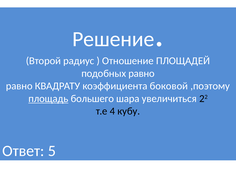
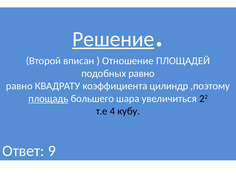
Решение underline: none -> present
радиус: радиус -> вписан
боковой: боковой -> цилиндр
5: 5 -> 9
